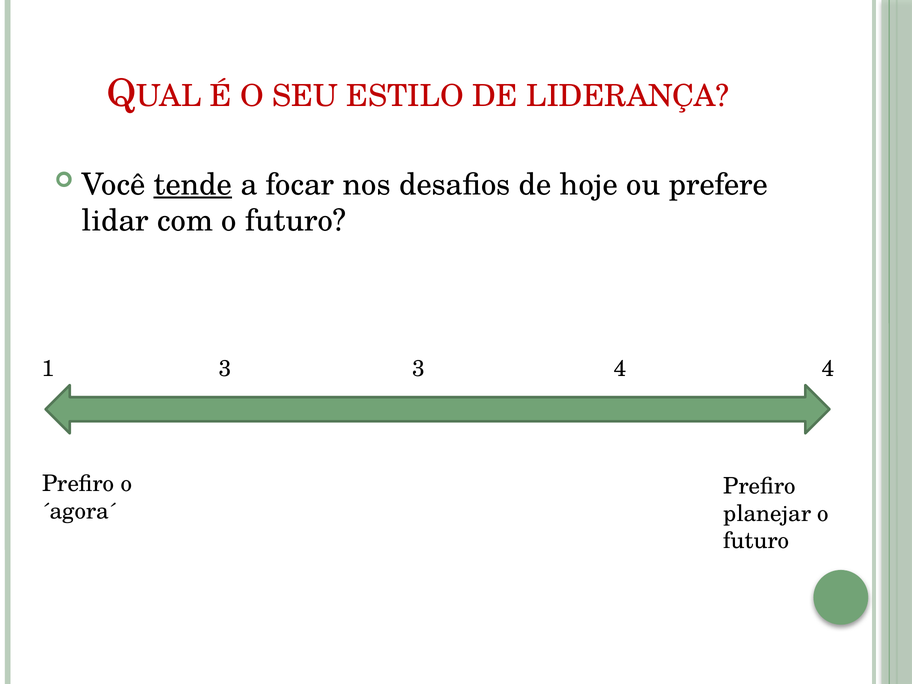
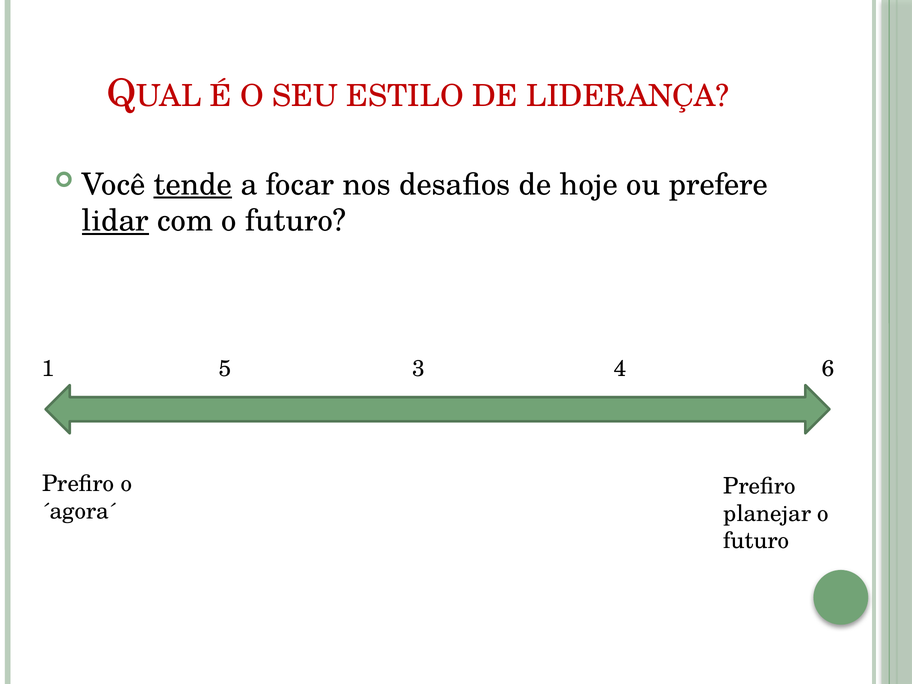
lidar underline: none -> present
1 3: 3 -> 5
4 4: 4 -> 6
